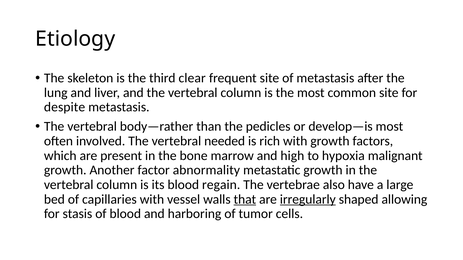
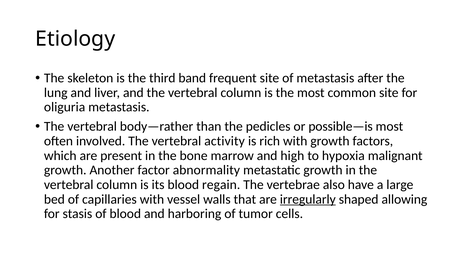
clear: clear -> band
despite: despite -> oliguria
develop—is: develop—is -> possible—is
needed: needed -> activity
that underline: present -> none
